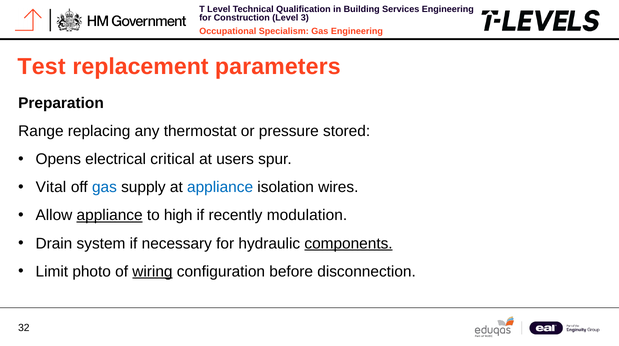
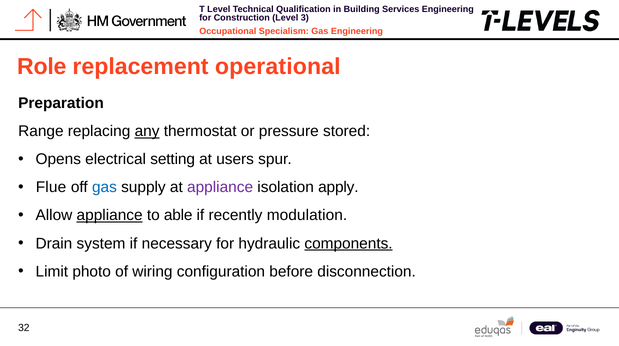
Test: Test -> Role
parameters: parameters -> operational
any underline: none -> present
critical: critical -> setting
Vital: Vital -> Flue
appliance at (220, 187) colour: blue -> purple
wires: wires -> apply
high: high -> able
wiring underline: present -> none
